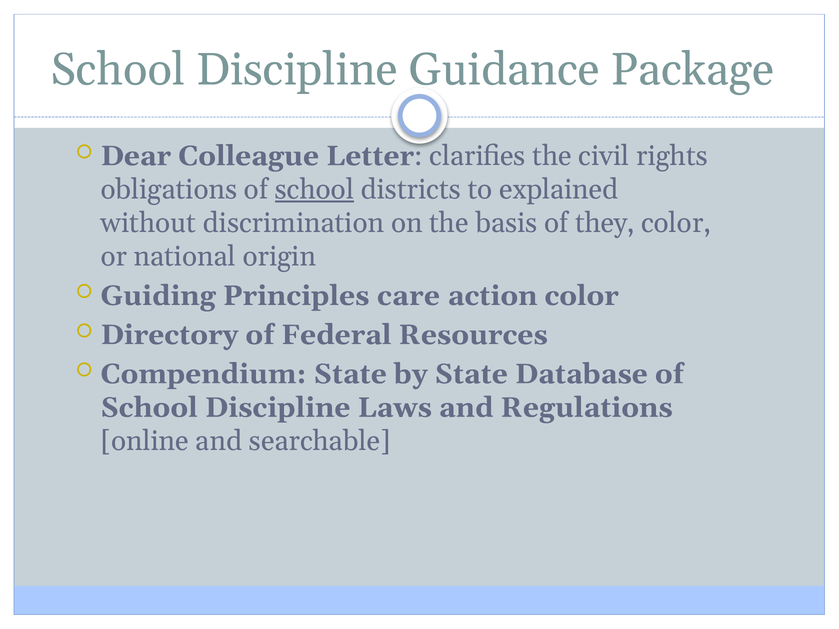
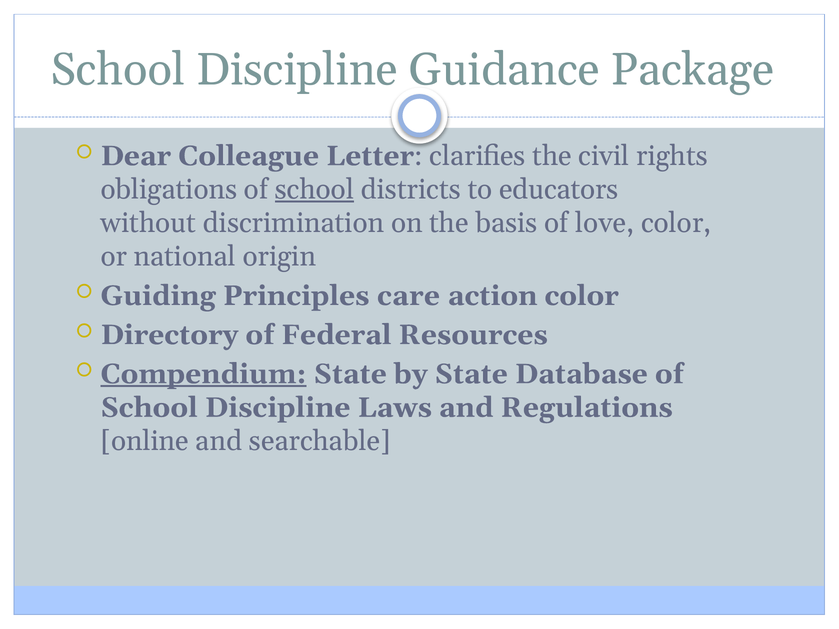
explained: explained -> educators
they: they -> love
Compendium underline: none -> present
